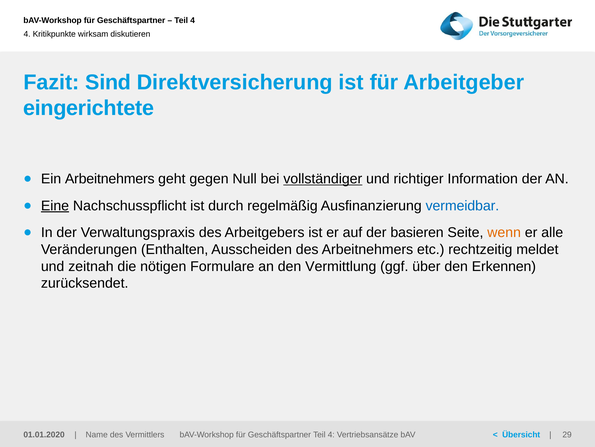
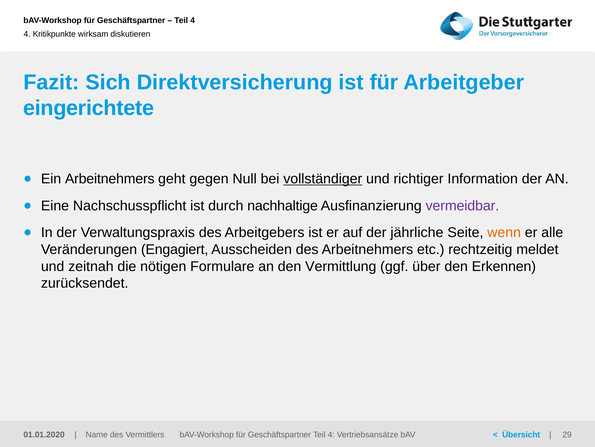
Sind: Sind -> Sich
Eine underline: present -> none
regelmäßig: regelmäßig -> nachhaltige
vermeidbar colour: blue -> purple
basieren: basieren -> jährliche
Enthalten: Enthalten -> Engagiert
